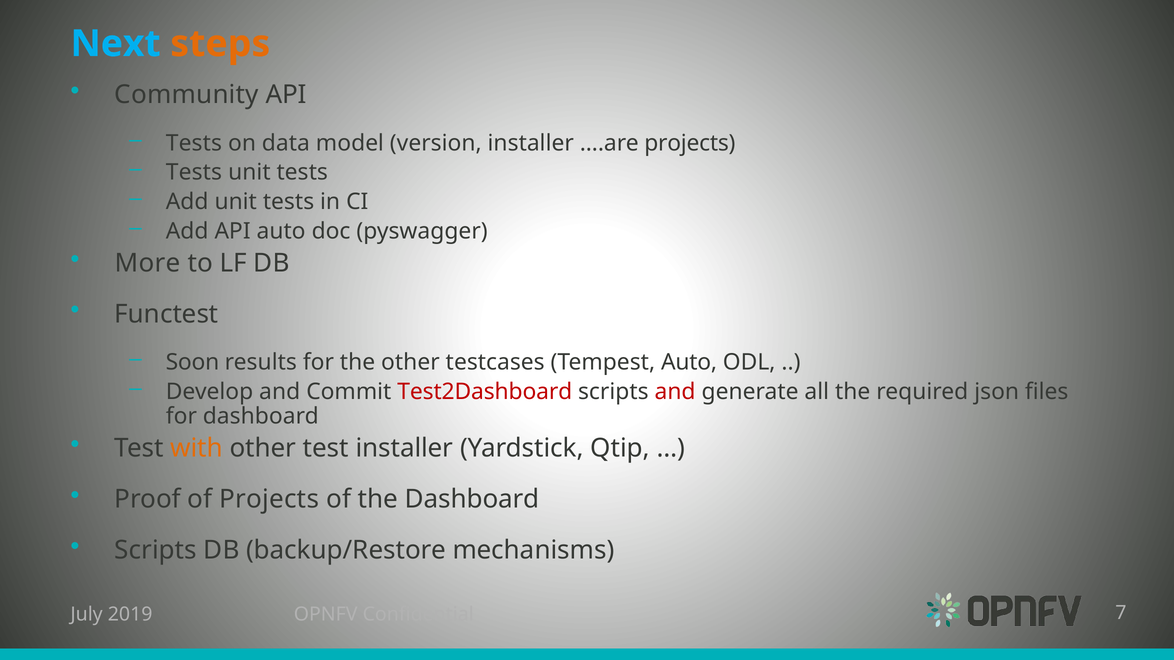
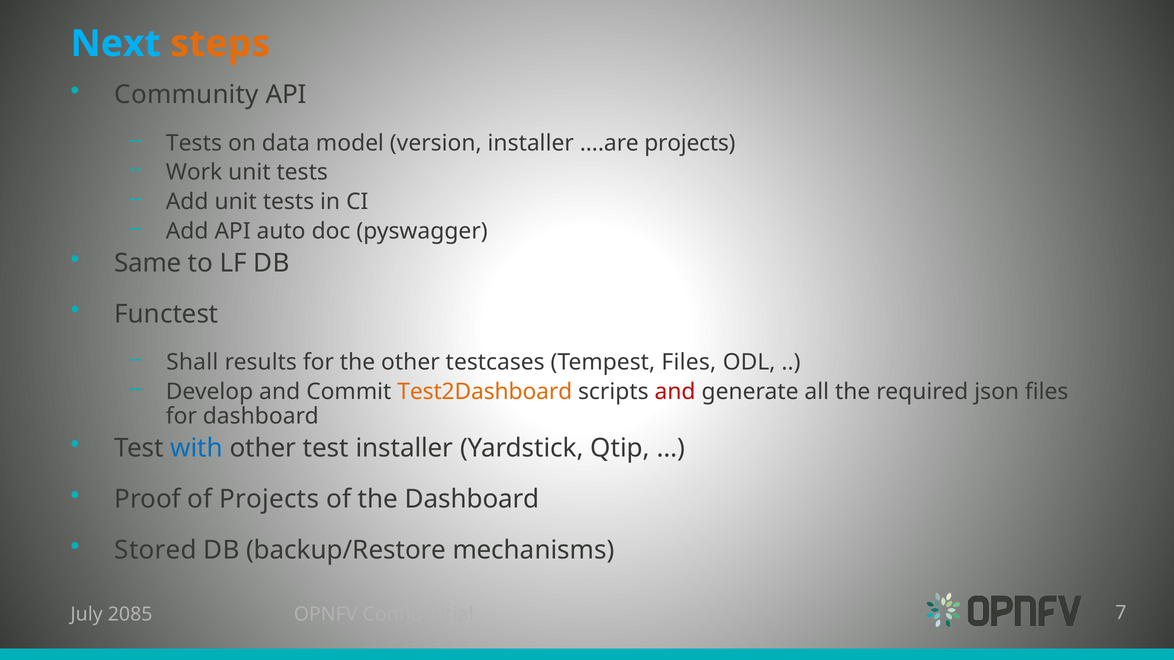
Tests at (194, 172): Tests -> Work
More: More -> Same
Soon: Soon -> Shall
Tempest Auto: Auto -> Files
Test2Dashboard colour: red -> orange
with colour: orange -> blue
Scripts at (156, 551): Scripts -> Stored
2019: 2019 -> 2085
